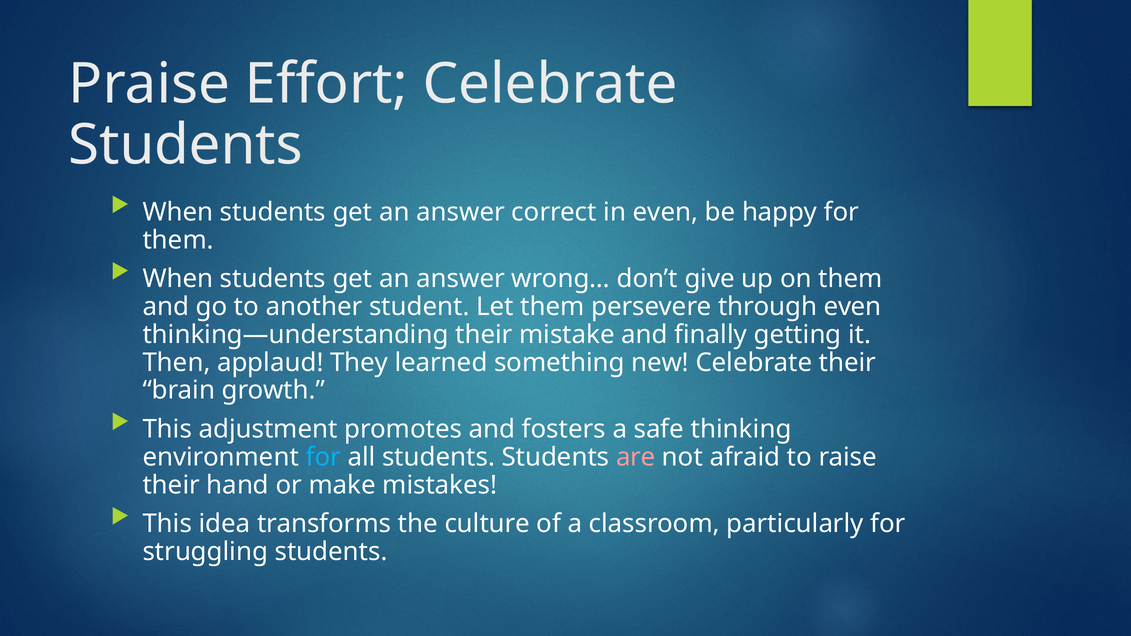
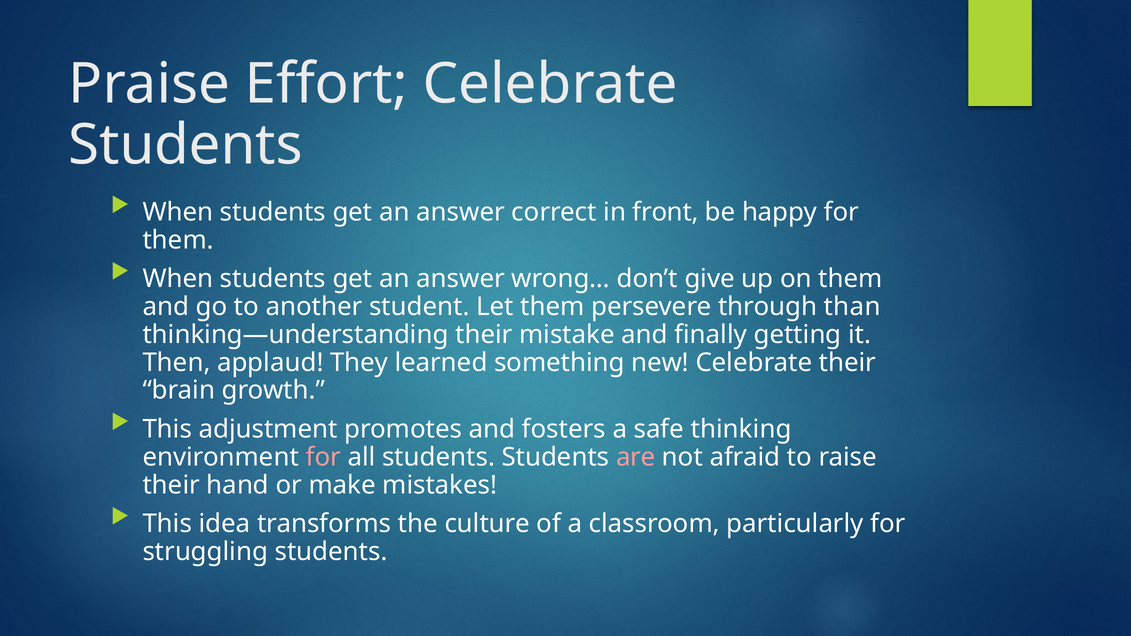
in even: even -> front
through even: even -> than
for at (323, 457) colour: light blue -> pink
